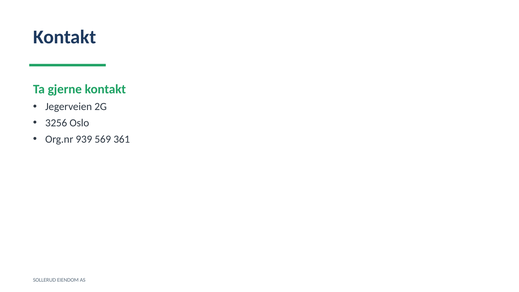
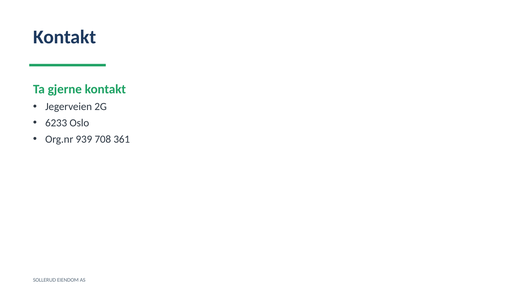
3256: 3256 -> 6233
569: 569 -> 708
